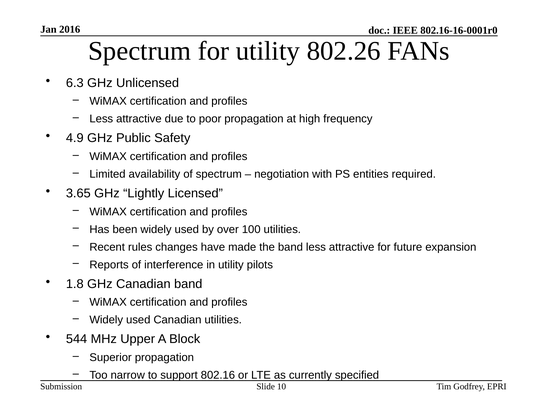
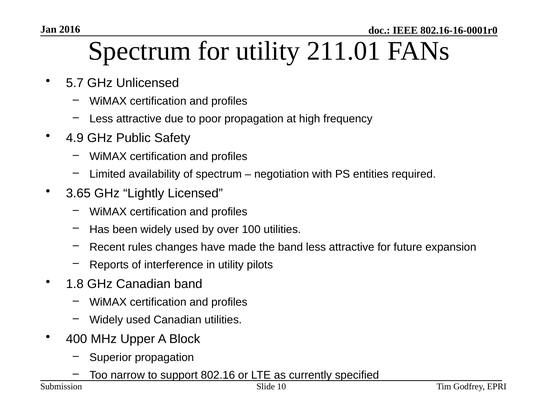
802.26: 802.26 -> 211.01
6.3: 6.3 -> 5.7
544: 544 -> 400
